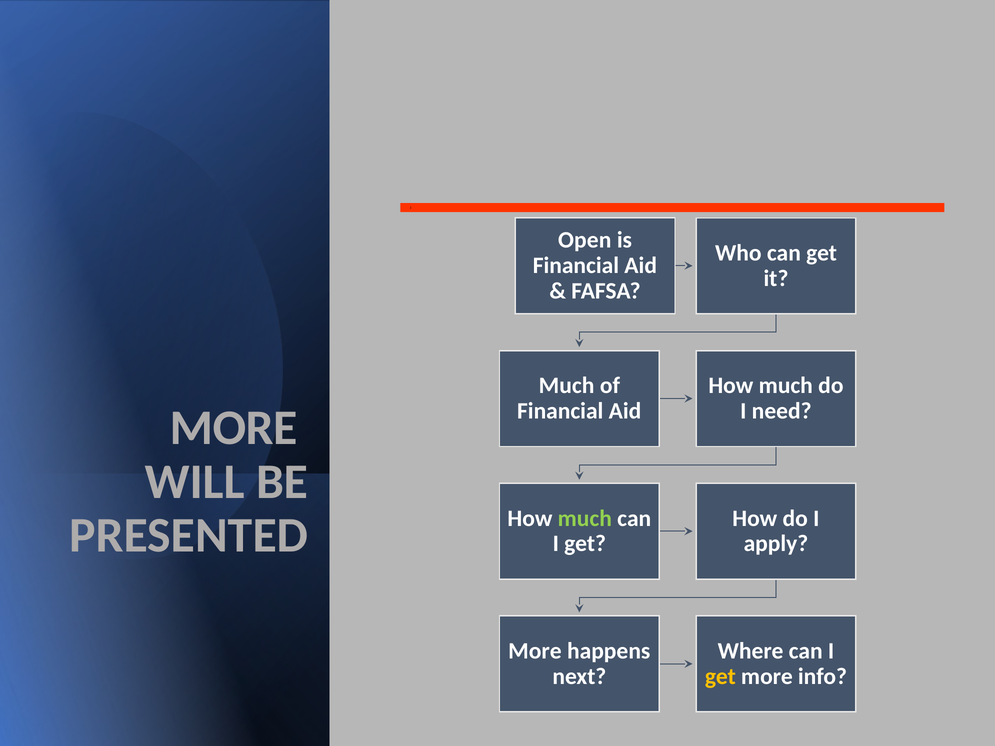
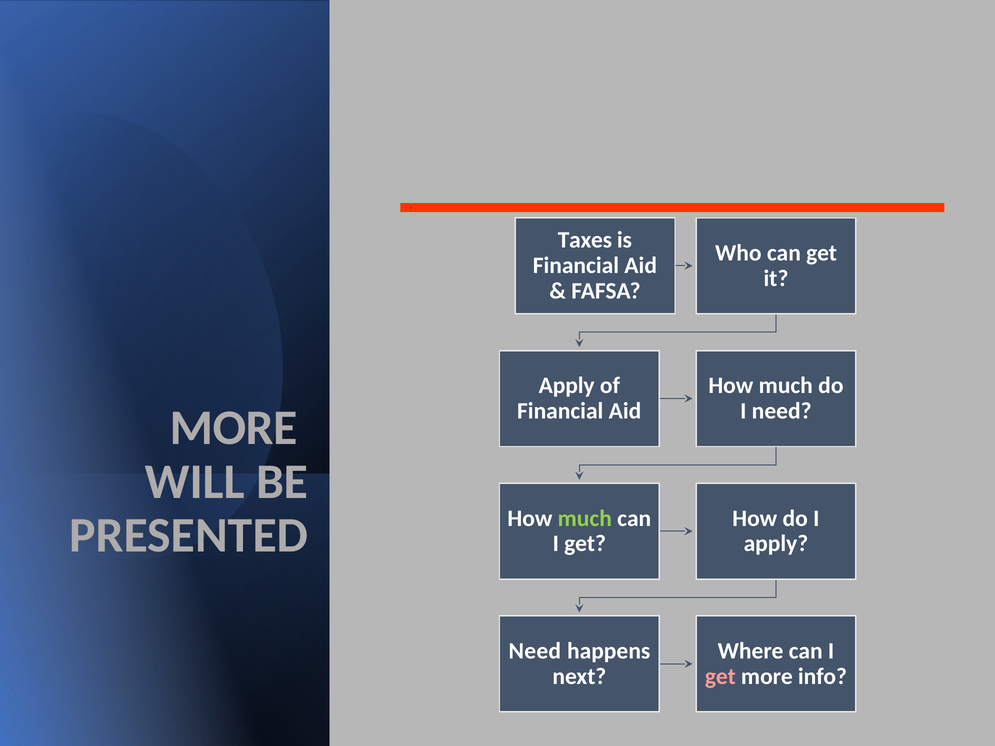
Open: Open -> Taxes
Much at (567, 386): Much -> Apply
More at (535, 651): More -> Need
get at (720, 677) colour: yellow -> pink
